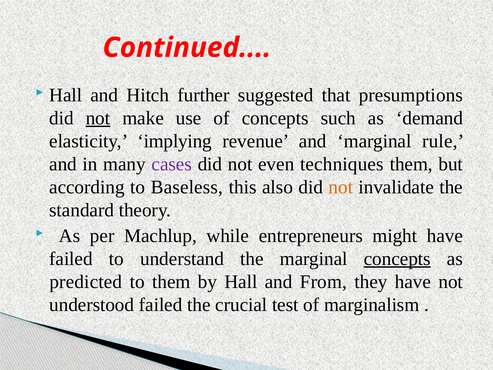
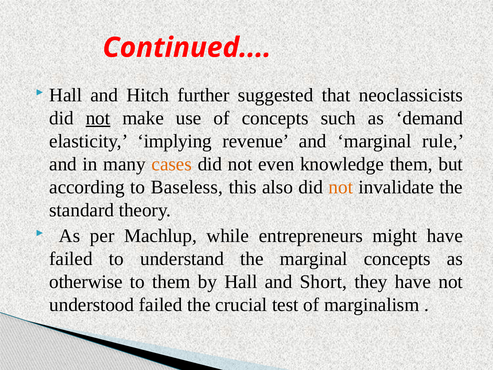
presumptions: presumptions -> neoclassicists
cases colour: purple -> orange
techniques: techniques -> knowledge
concepts at (397, 259) underline: present -> none
predicted: predicted -> otherwise
From: From -> Short
